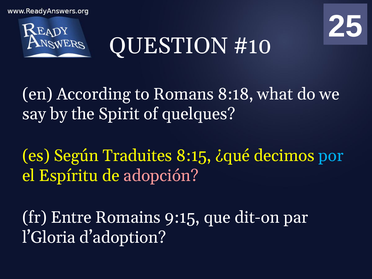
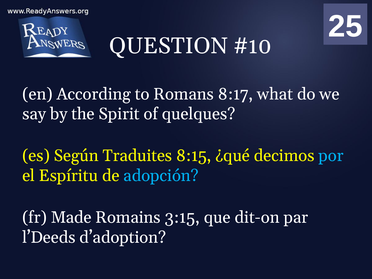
8:18: 8:18 -> 8:17
adopción colour: pink -> light blue
Entre: Entre -> Made
9:15: 9:15 -> 3:15
l’Gloria: l’Gloria -> l’Deeds
